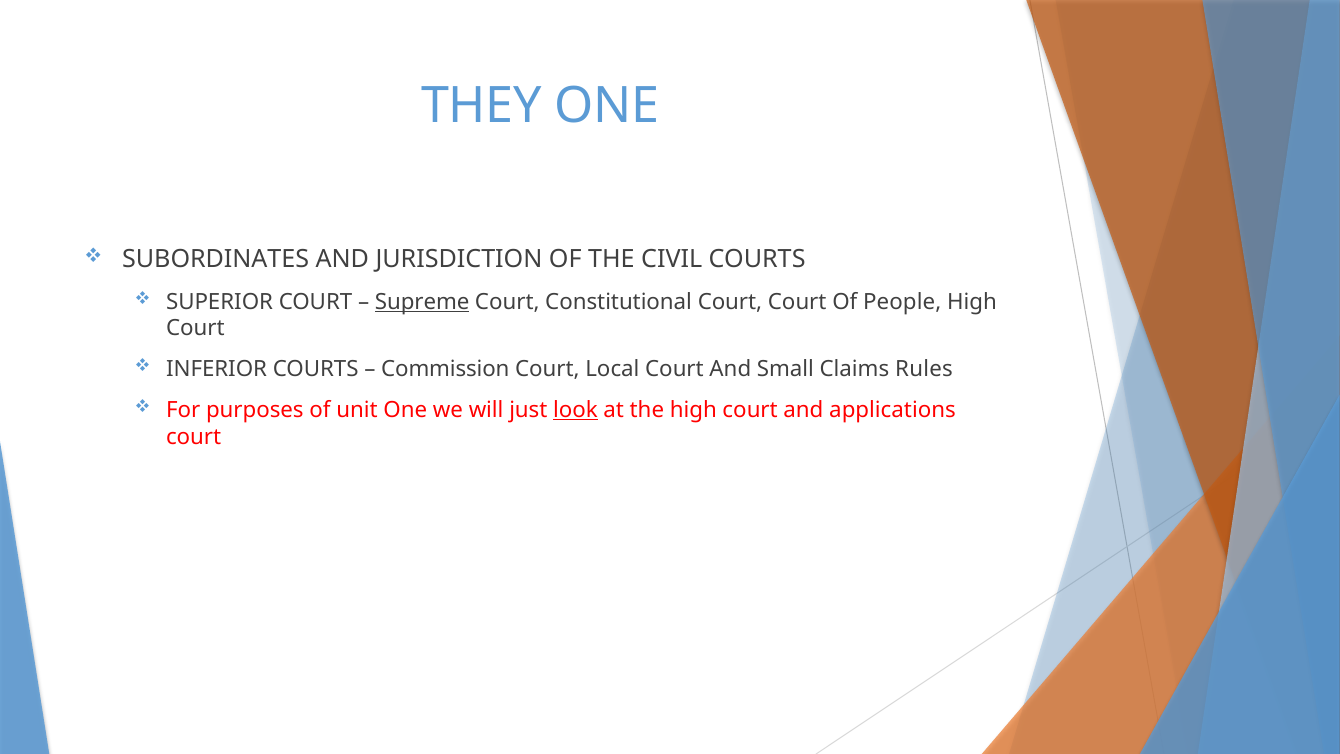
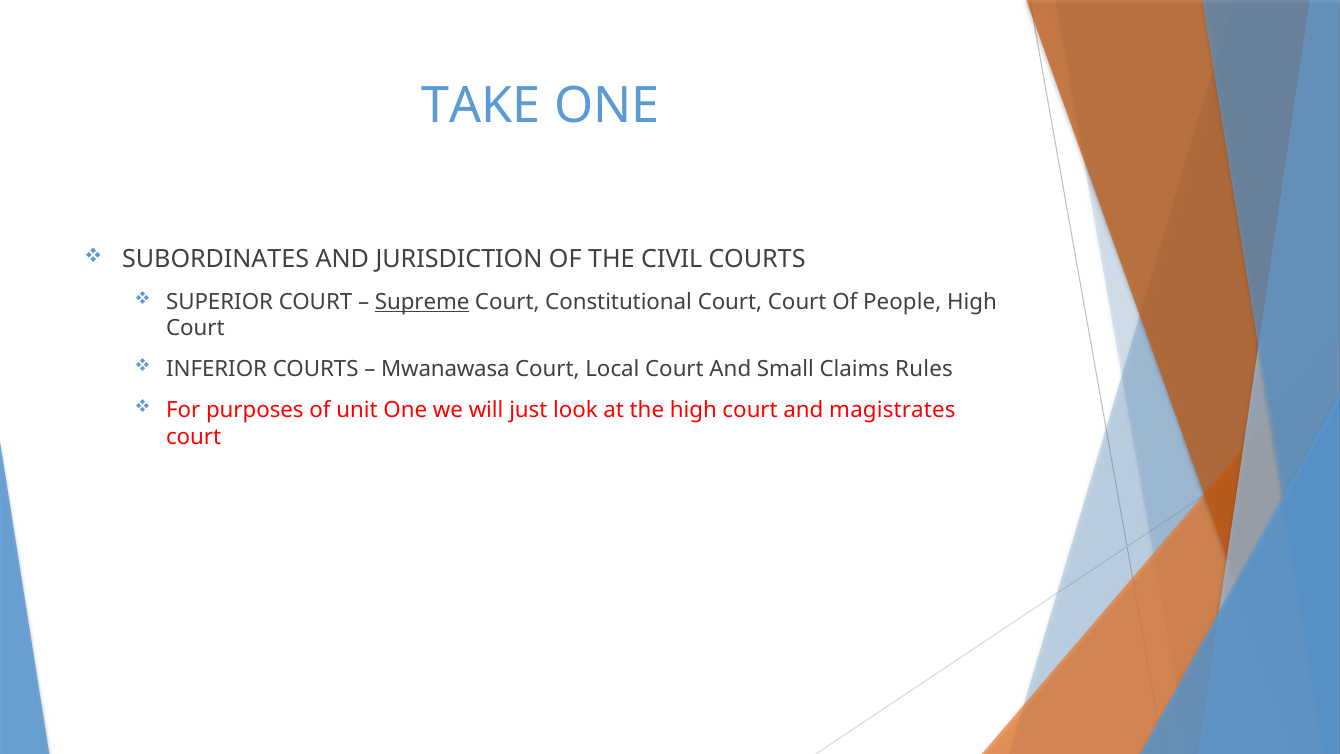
THEY: THEY -> TAKE
Commission: Commission -> Mwanawasa
look underline: present -> none
applications: applications -> magistrates
